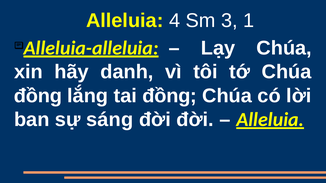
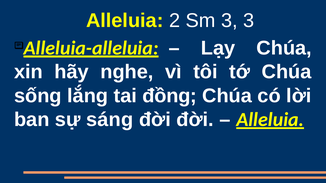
4: 4 -> 2
3 1: 1 -> 3
danh: danh -> nghe
đồng at (38, 96): đồng -> sống
